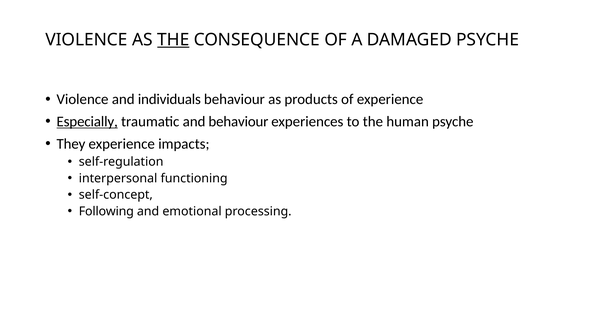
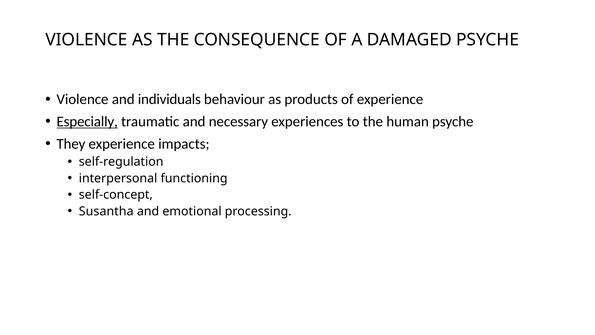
THE at (173, 40) underline: present -> none
and behaviour: behaviour -> necessary
Following: Following -> Susantha
